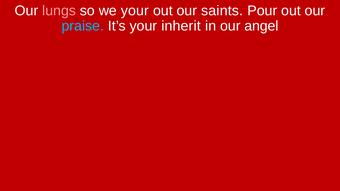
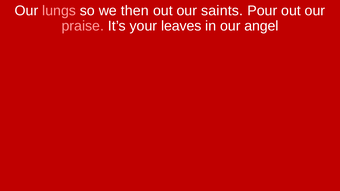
we your: your -> then
praise colour: light blue -> pink
inherit: inherit -> leaves
